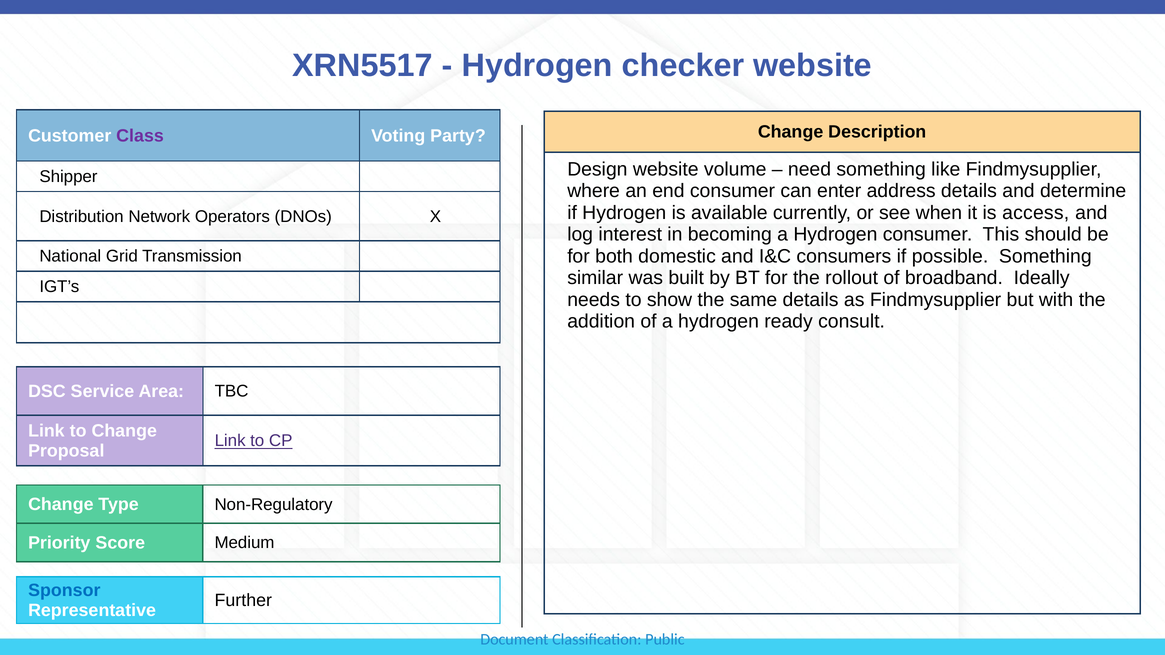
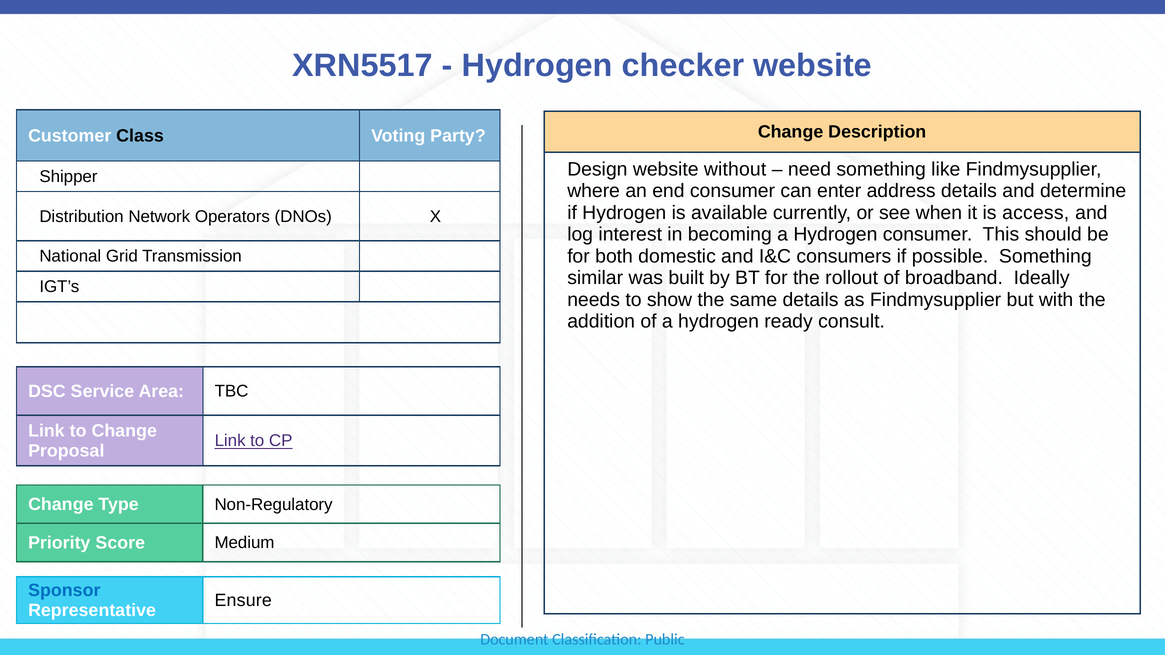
Class colour: purple -> black
volume: volume -> without
Further: Further -> Ensure
